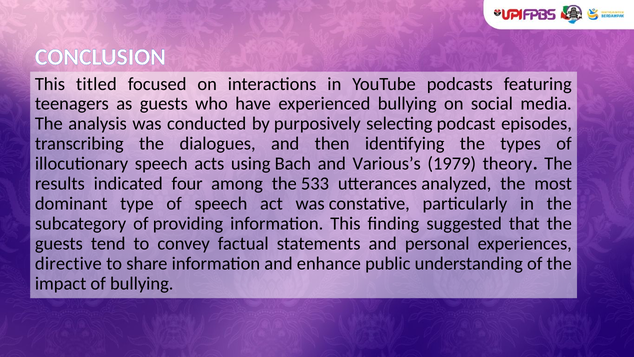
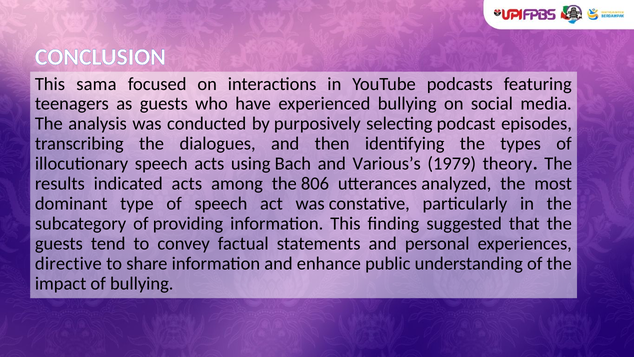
titled: titled -> sama
indicated four: four -> acts
533: 533 -> 806
